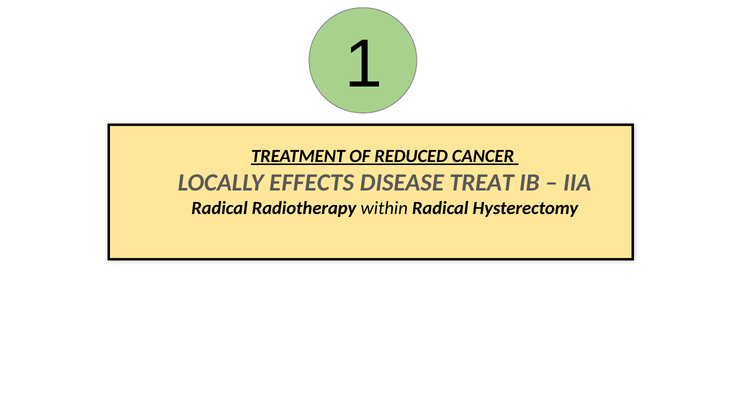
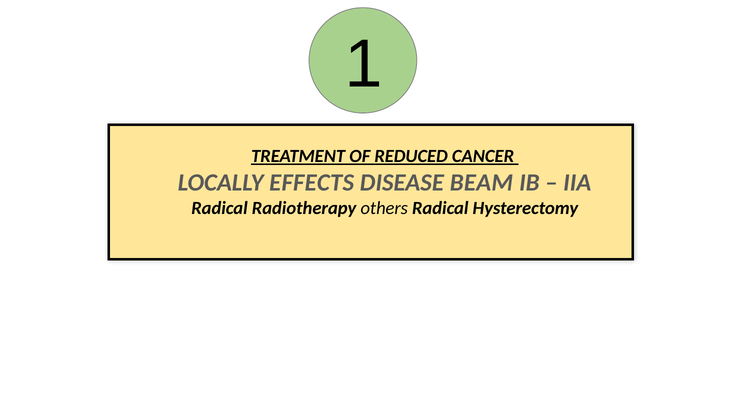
TREAT: TREAT -> BEAM
within: within -> others
